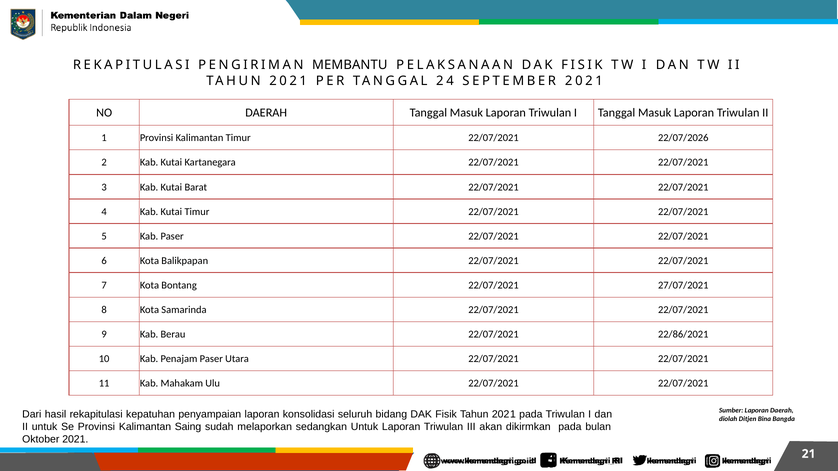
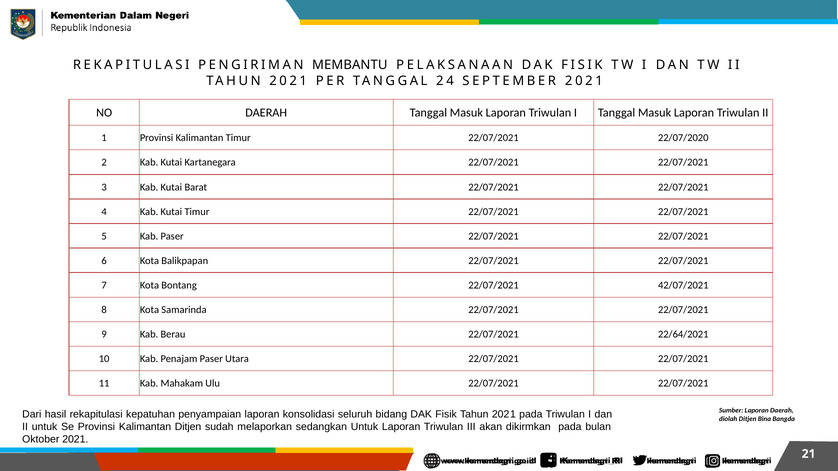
22/07/2026: 22/07/2026 -> 22/07/2020
27/07/2021: 27/07/2021 -> 42/07/2021
22/86/2021: 22/86/2021 -> 22/64/2021
Kalimantan Saing: Saing -> Ditjen
